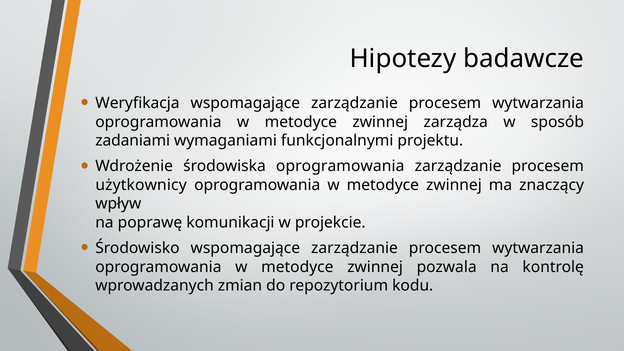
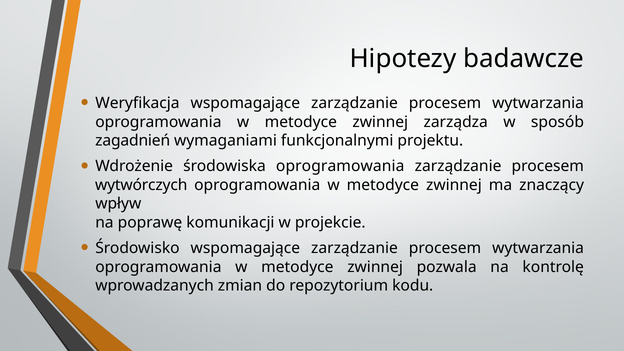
zadaniami: zadaniami -> zagadnień
użytkownicy: użytkownicy -> wytwórczych
